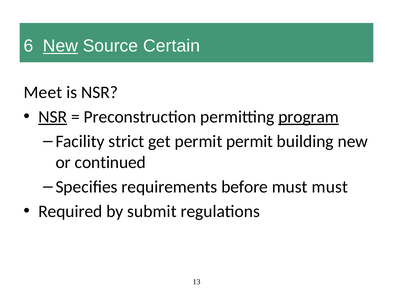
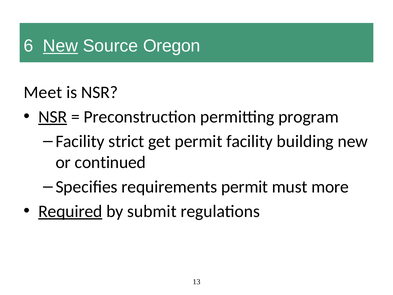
Certain: Certain -> Oregon
program underline: present -> none
permit permit: permit -> facility
requirements before: before -> permit
must must: must -> more
Required underline: none -> present
